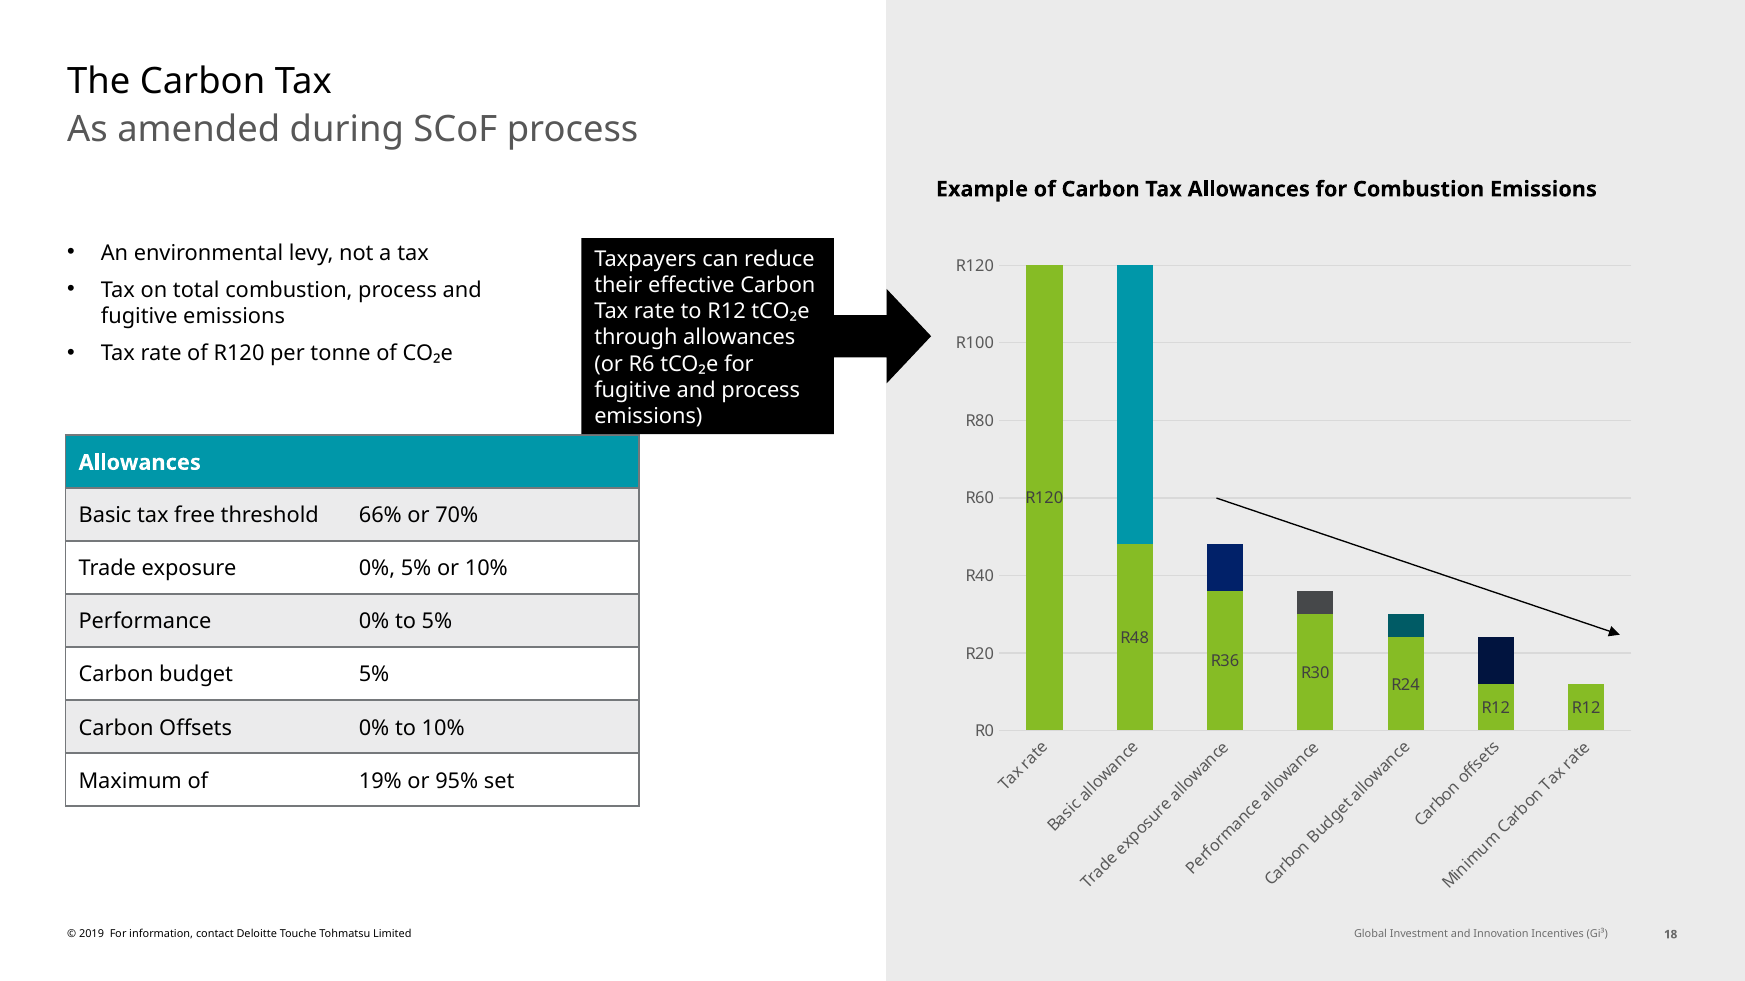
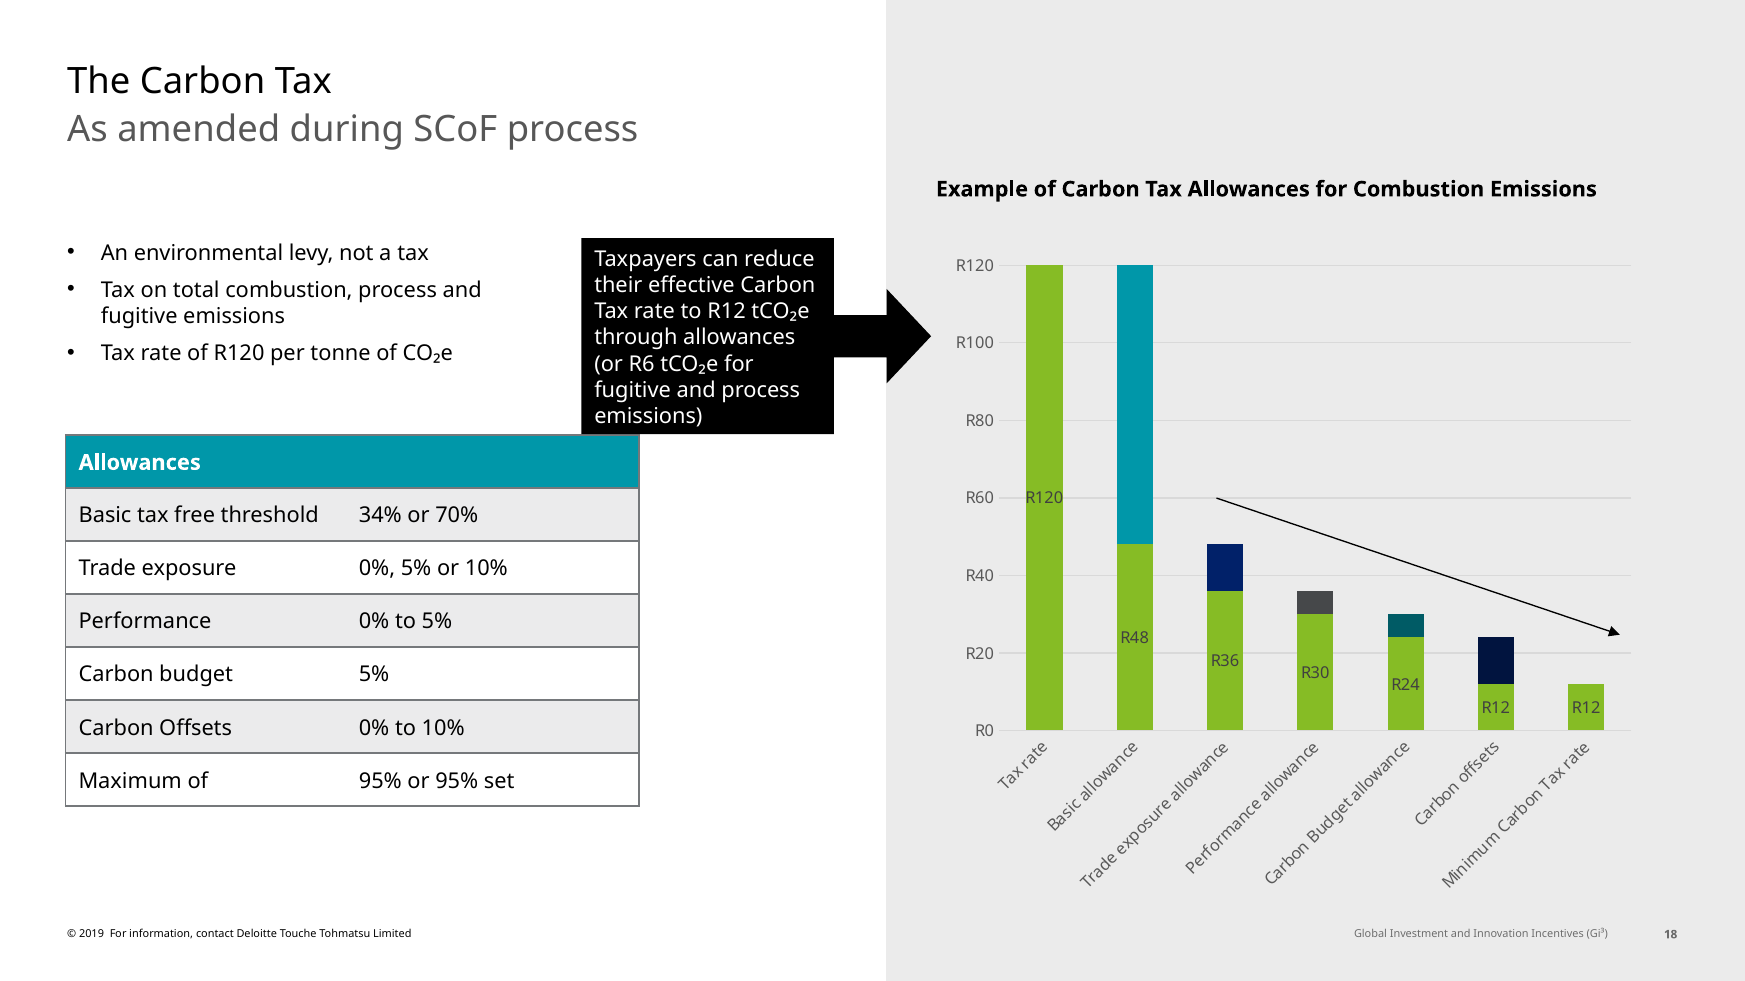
66%: 66% -> 34%
of 19%: 19% -> 95%
